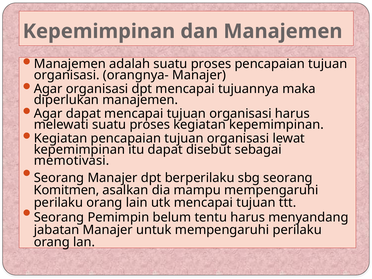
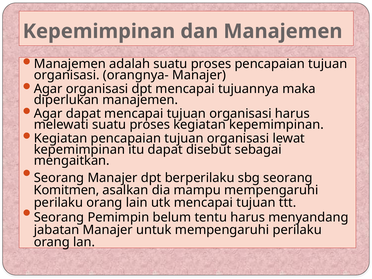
memotivasi: memotivasi -> mengaitkan
